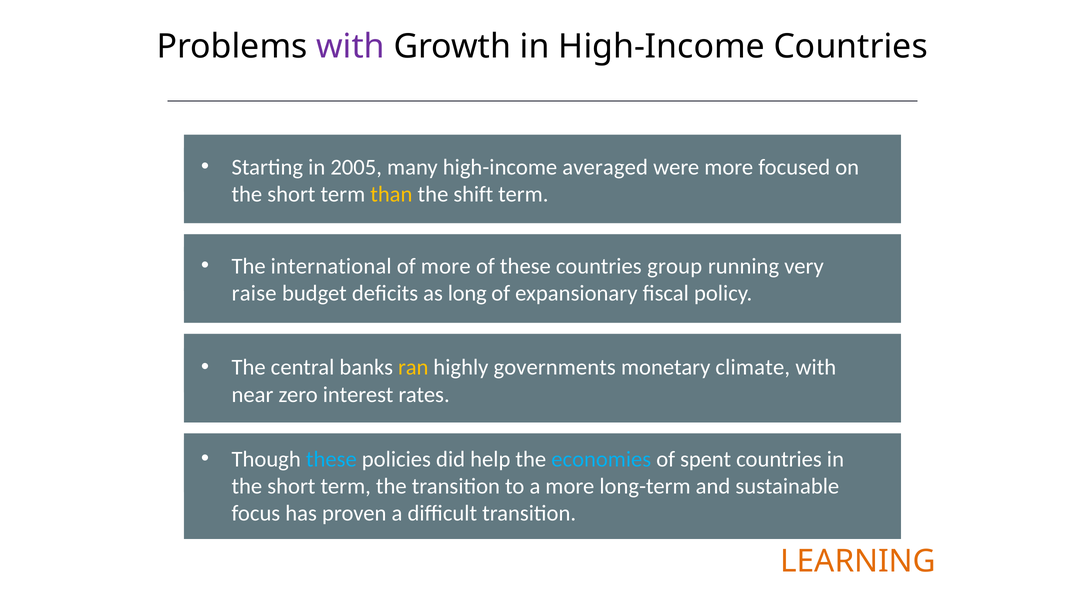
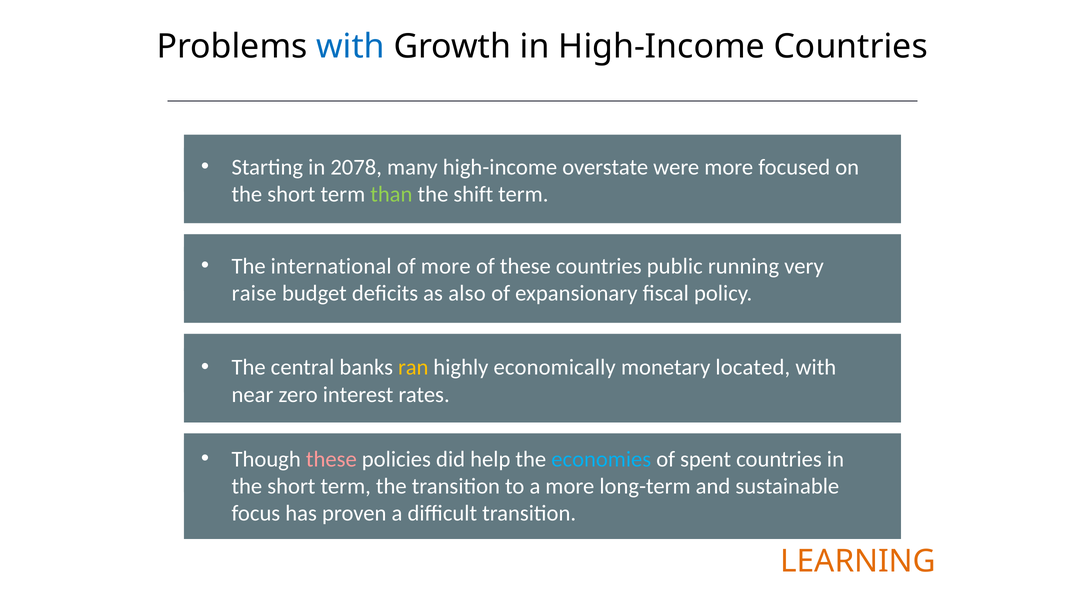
with at (350, 47) colour: purple -> blue
2005: 2005 -> 2078
high-income averaged: averaged -> overstate
than colour: yellow -> light green
group: group -> public
long: long -> also
governments: governments -> economically
climate: climate -> located
these at (331, 459) colour: light blue -> pink
